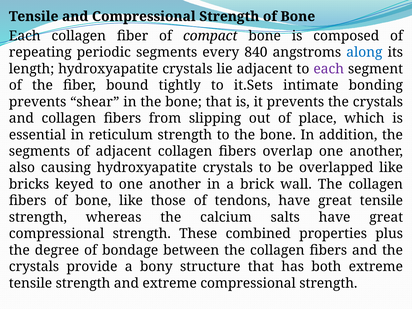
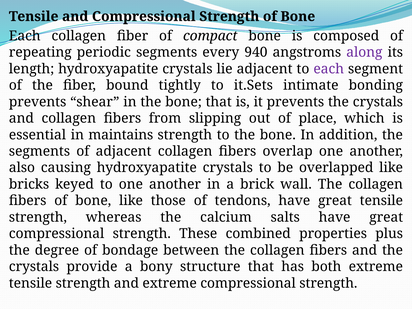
840: 840 -> 940
along colour: blue -> purple
reticulum: reticulum -> maintains
